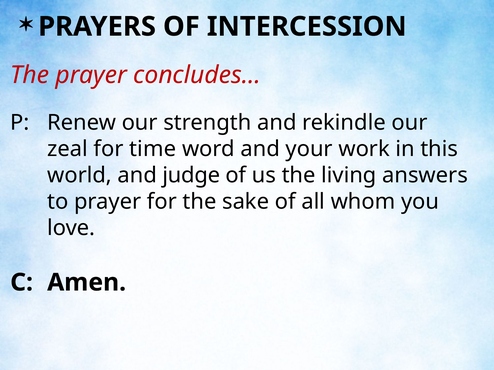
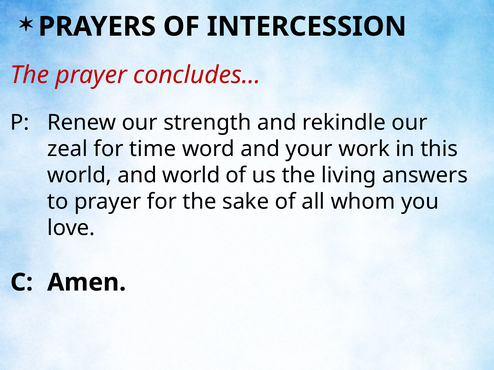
and judge: judge -> world
